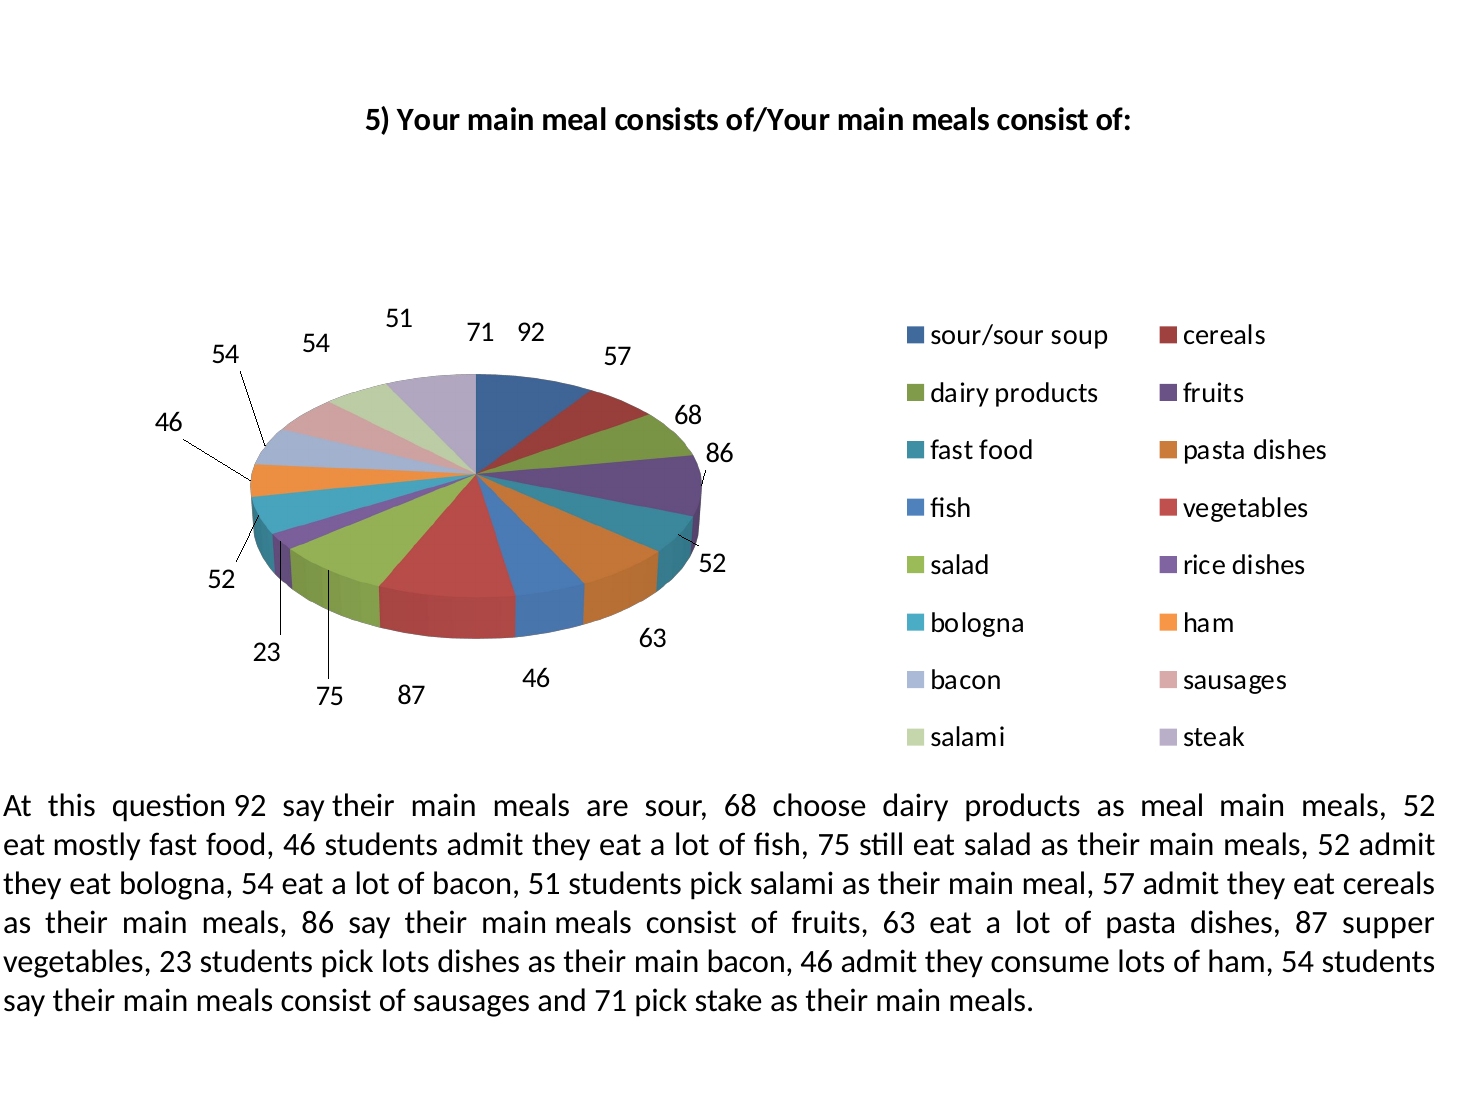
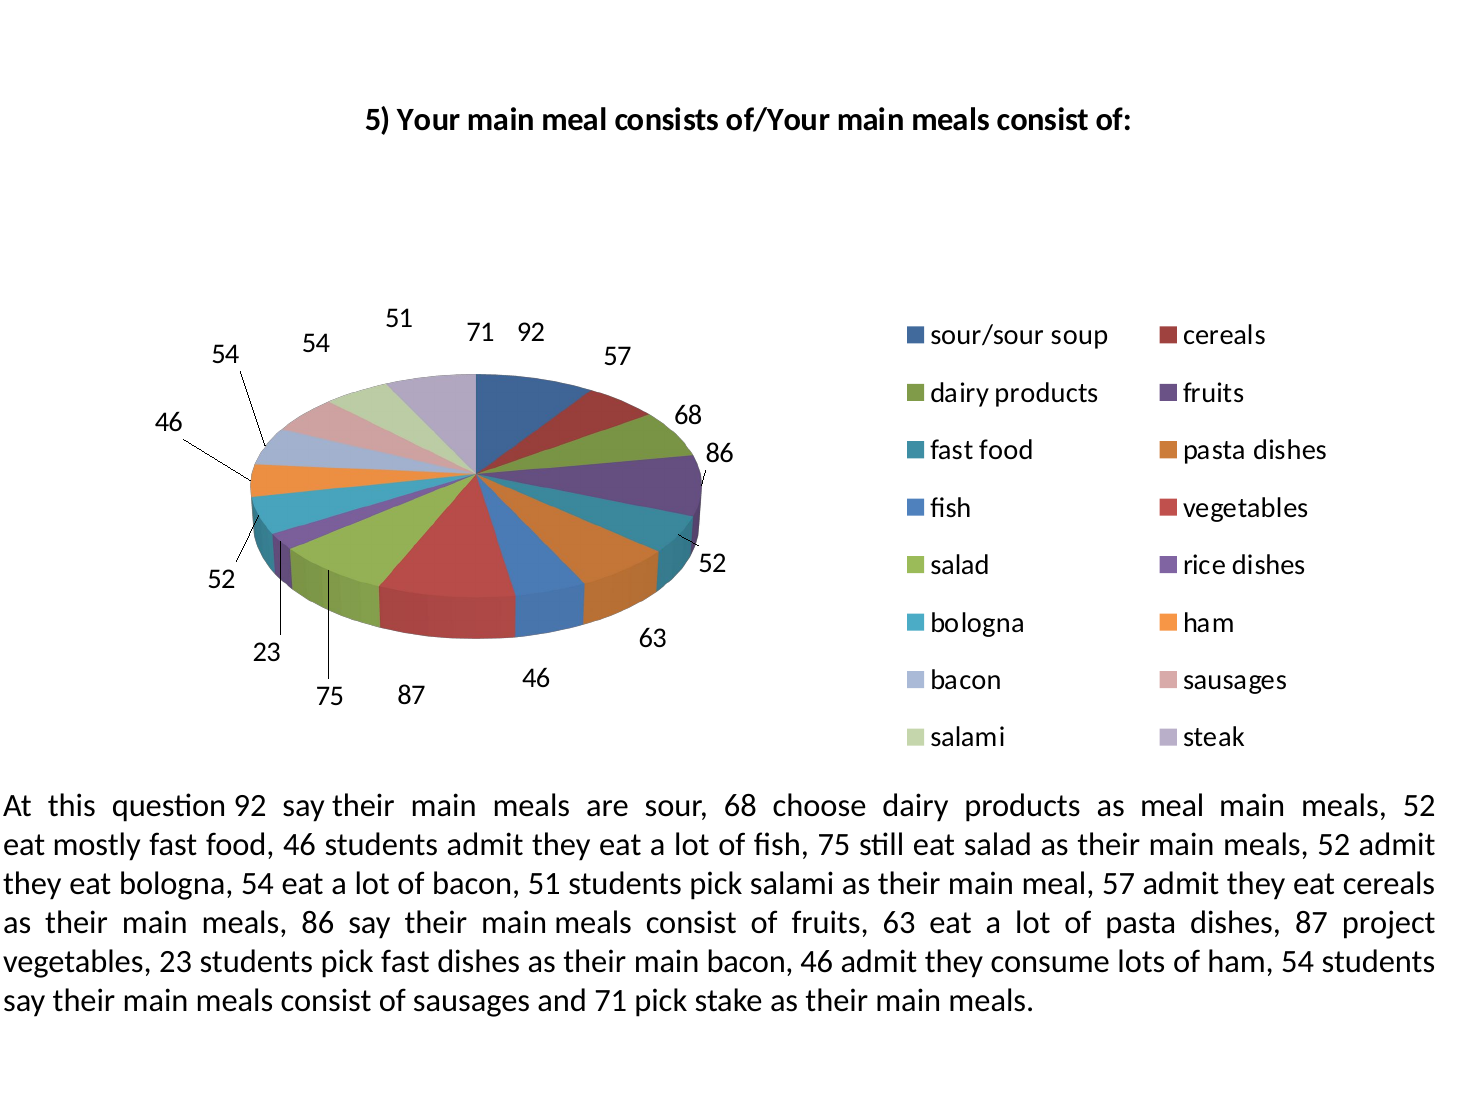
supper: supper -> project
pick lots: lots -> fast
